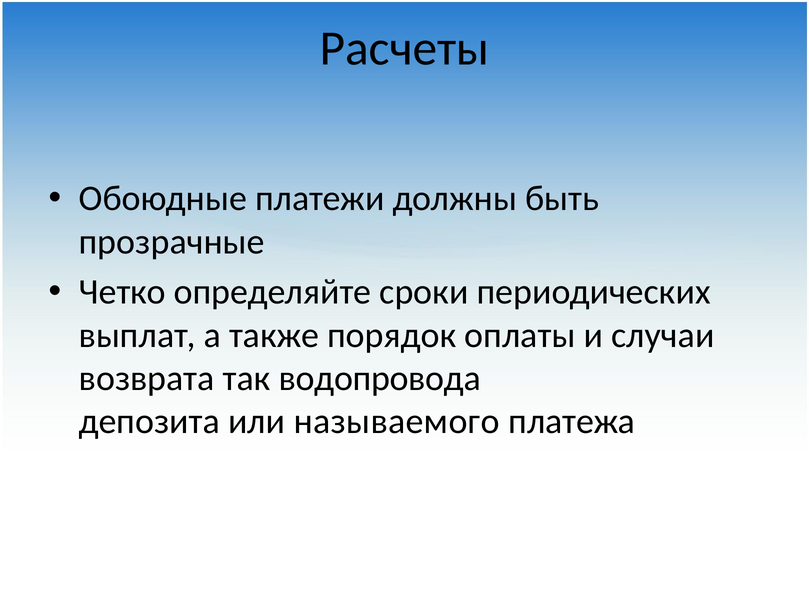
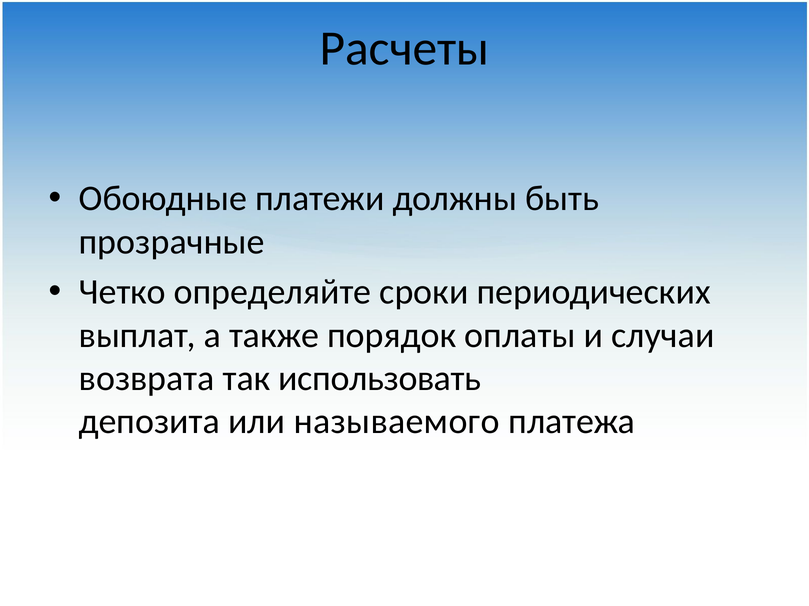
водопровода: водопровода -> использовать
